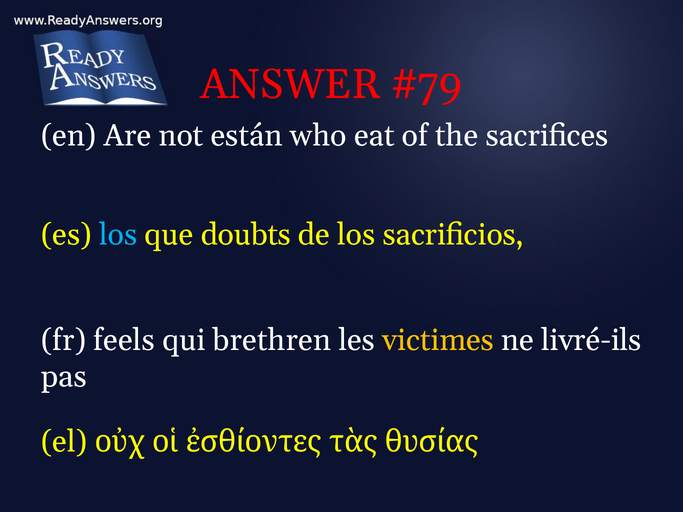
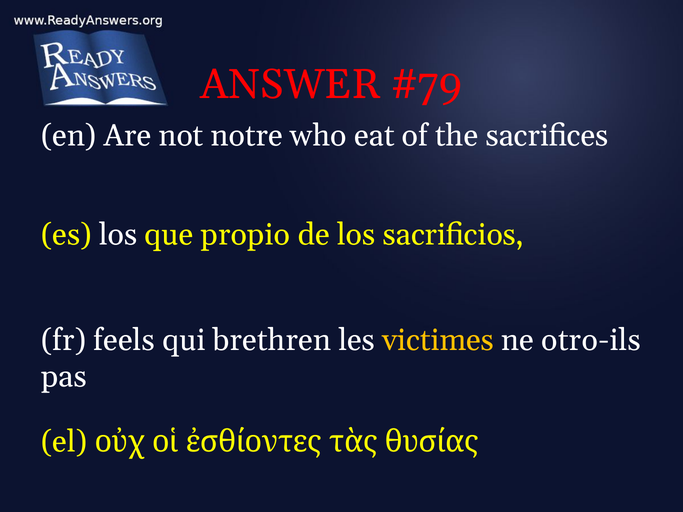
están: están -> notre
los at (118, 235) colour: light blue -> white
doubts: doubts -> propio
livré-ils: livré-ils -> otro-ils
